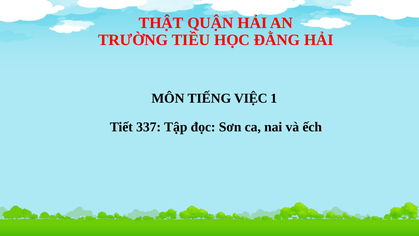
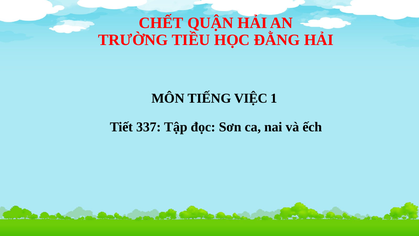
THẬT: THẬT -> CHẾT
